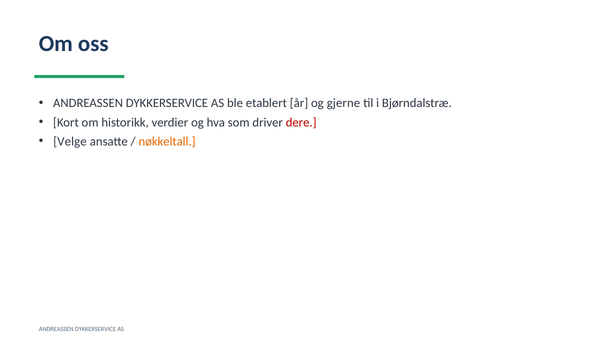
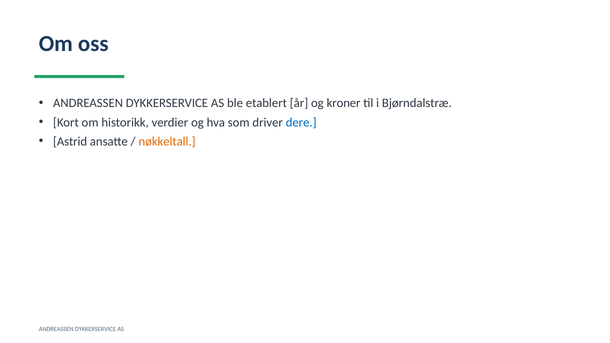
gjerne: gjerne -> kroner
dere colour: red -> blue
Velge: Velge -> Astrid
